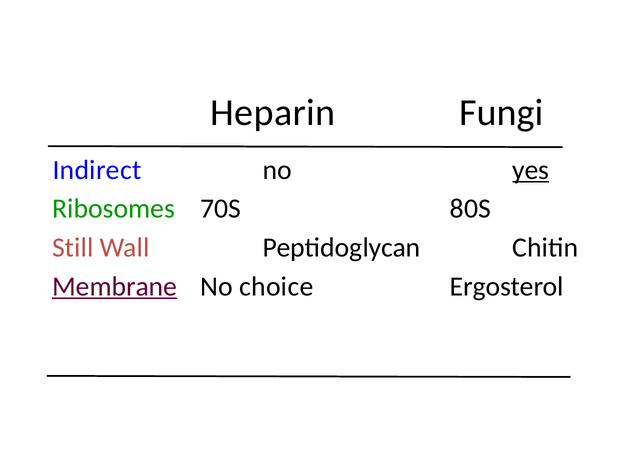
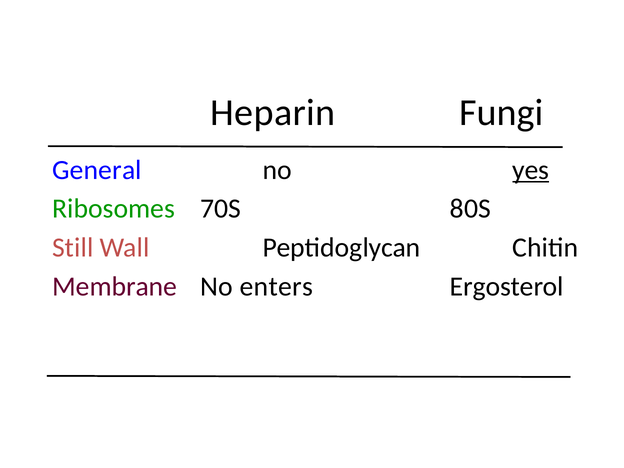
Indirect: Indirect -> General
Membrane underline: present -> none
choice: choice -> enters
